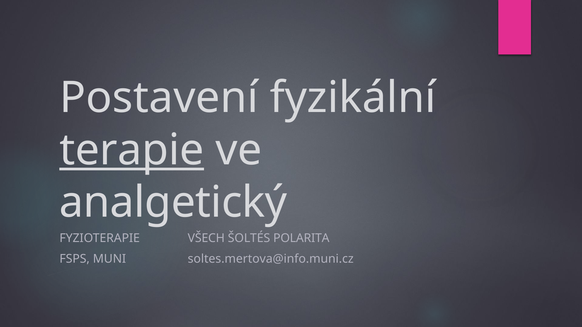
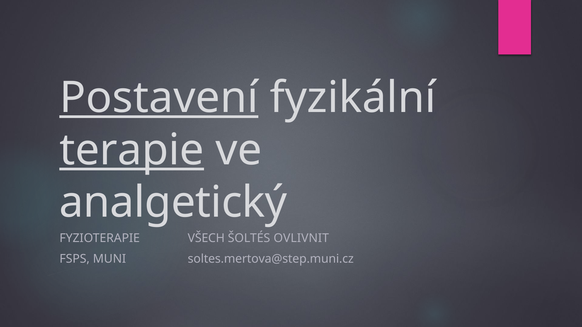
Postavení underline: none -> present
POLARITA: POLARITA -> OVLIVNIT
soltes.mertova@info.muni.cz: soltes.mertova@info.muni.cz -> soltes.mertova@step.muni.cz
